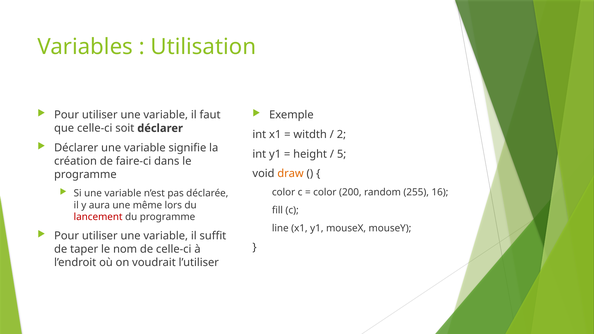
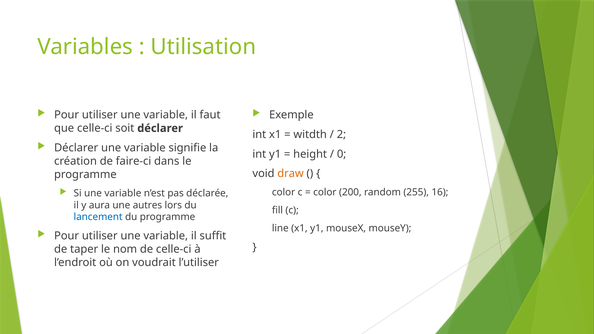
5: 5 -> 0
même: même -> autres
lancement colour: red -> blue
